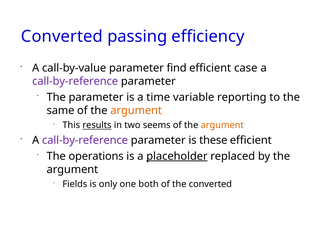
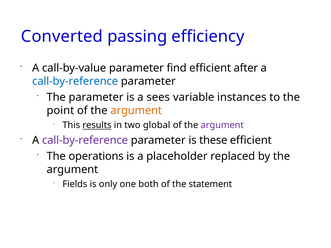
case: case -> after
call-by-reference at (75, 81) colour: purple -> blue
time: time -> sees
reporting: reporting -> instances
same: same -> point
seems: seems -> global
argument at (222, 125) colour: orange -> purple
placeholder underline: present -> none
the converted: converted -> statement
